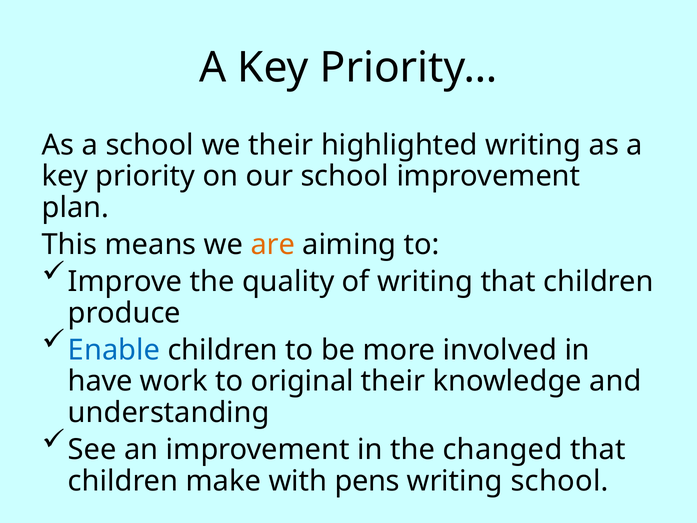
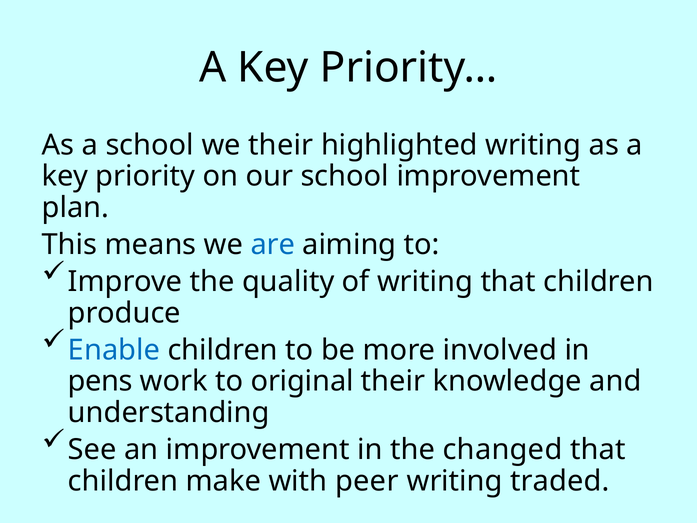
are colour: orange -> blue
have: have -> pens
pens: pens -> peer
writing school: school -> traded
